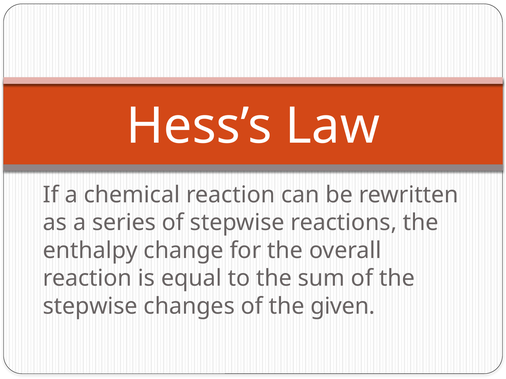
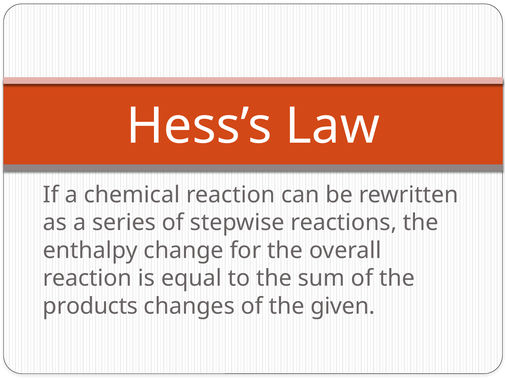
stepwise at (90, 306): stepwise -> products
